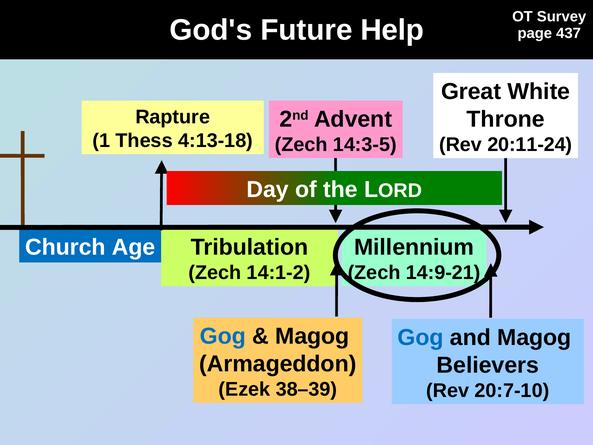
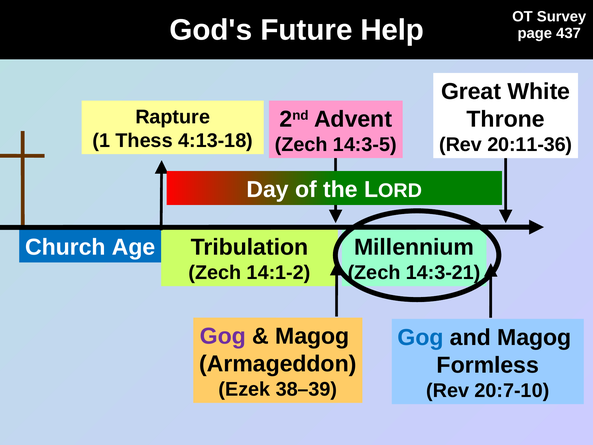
20:11-24: 20:11-24 -> 20:11-36
14:9-21: 14:9-21 -> 14:3-21
Gog at (223, 336) colour: blue -> purple
Believers: Believers -> Formless
